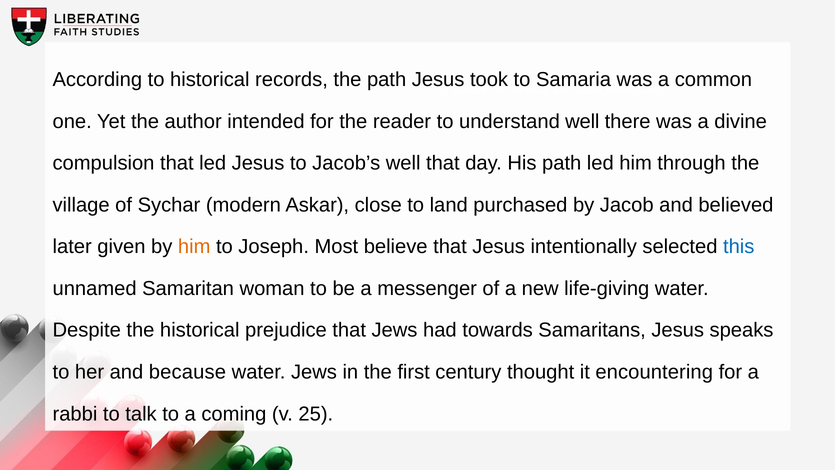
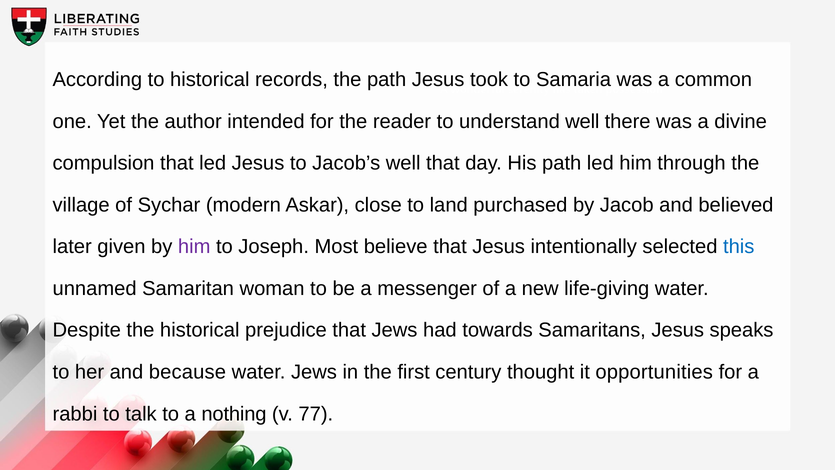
him at (194, 247) colour: orange -> purple
encountering: encountering -> opportunities
coming: coming -> nothing
25: 25 -> 77
